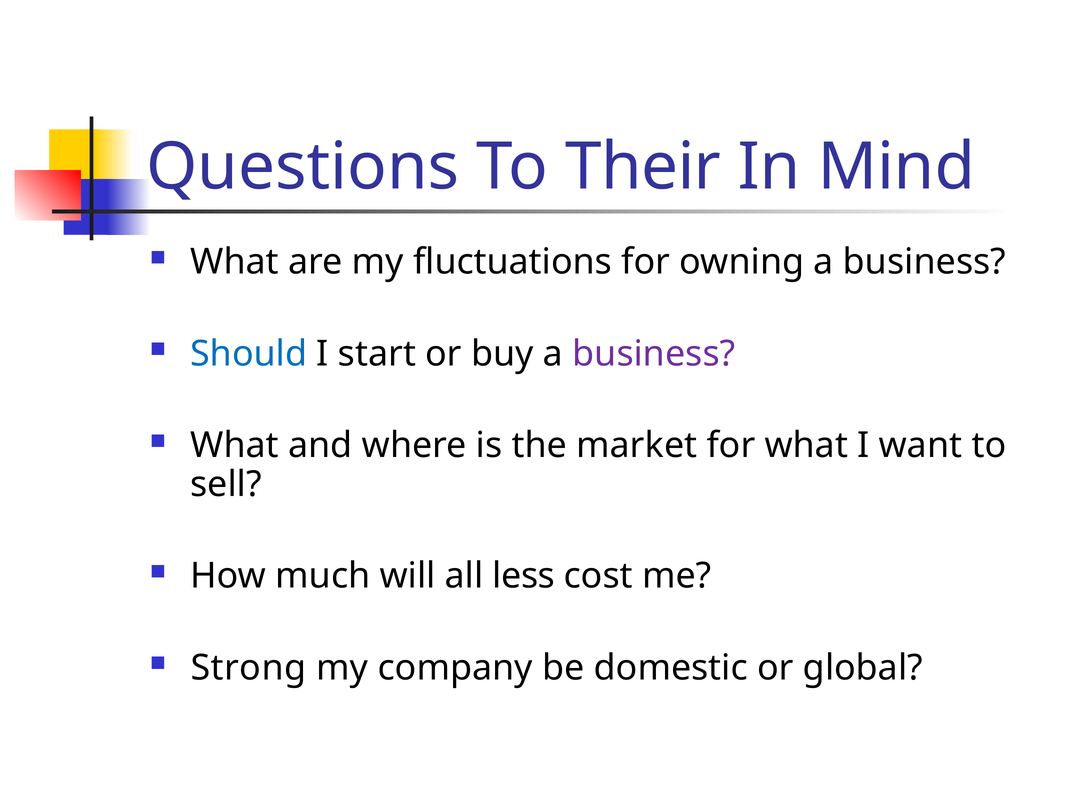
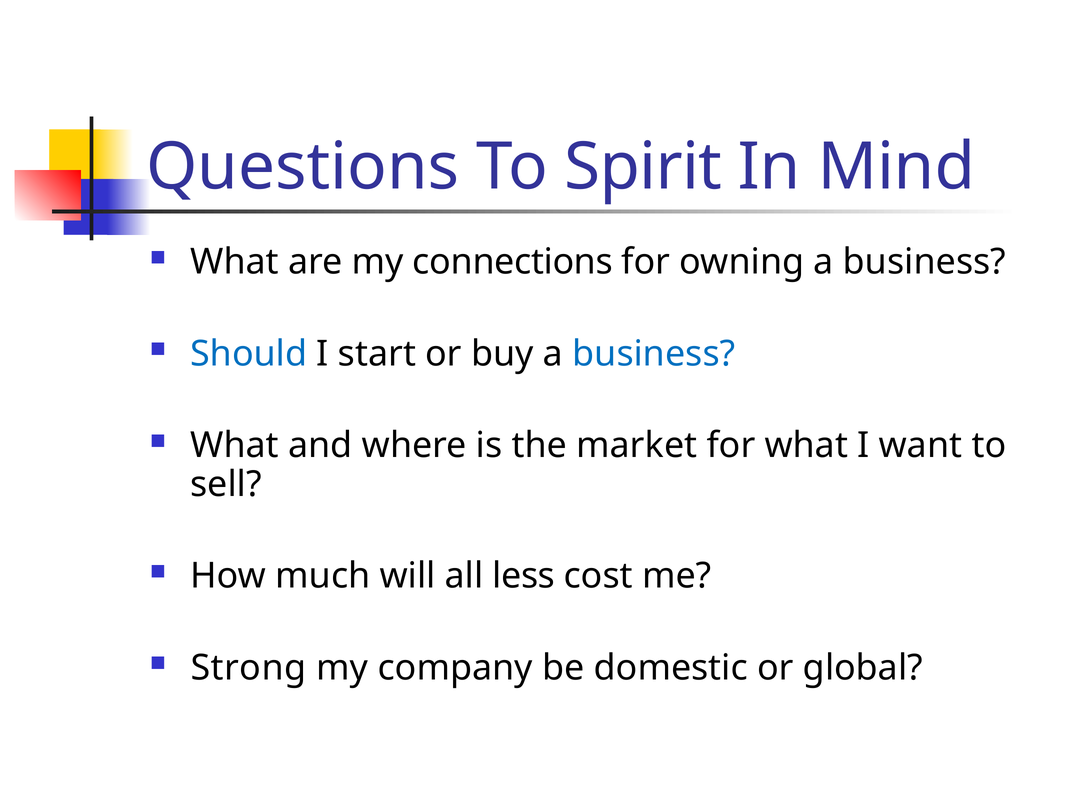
Their: Their -> Spirit
fluctuations: fluctuations -> connections
business at (654, 354) colour: purple -> blue
